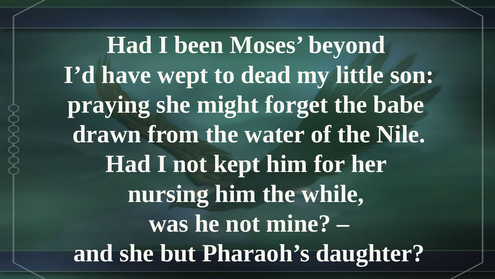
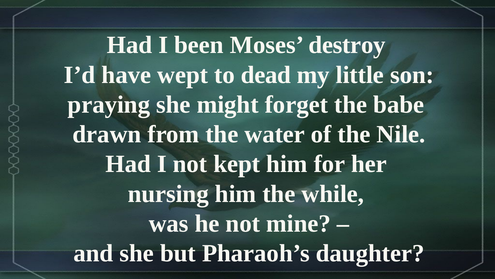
beyond: beyond -> destroy
